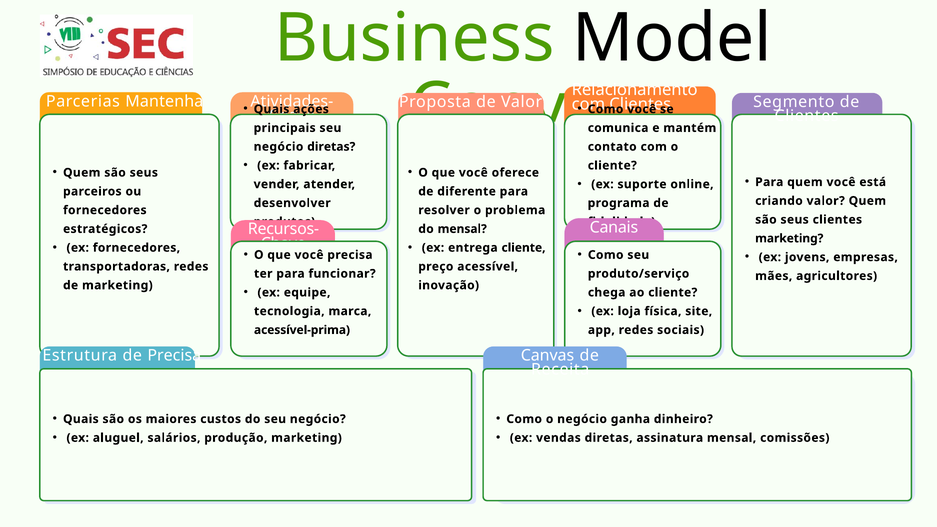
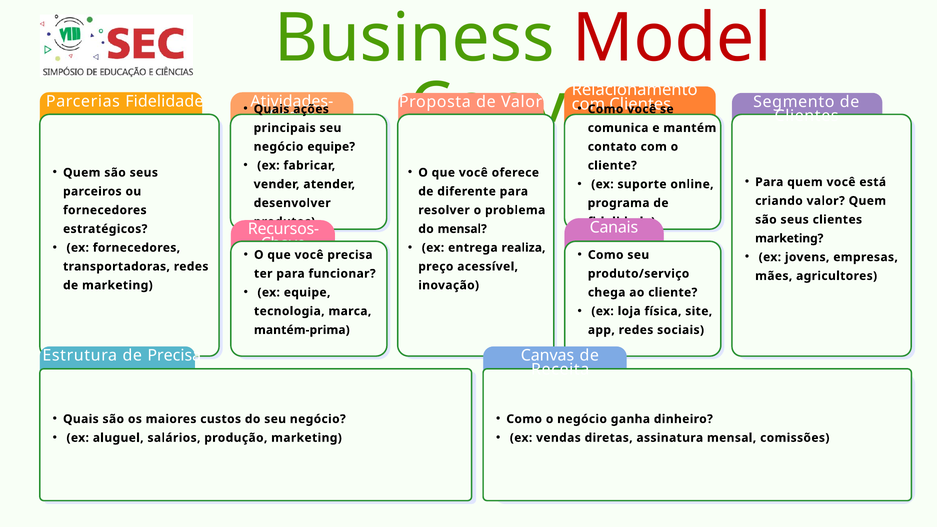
Model colour: black -> red
Parcerias Mantenha: Mantenha -> Fidelidade
negócio diretas: diretas -> equipe
entrega cliente: cliente -> realiza
acessível-prima: acessível-prima -> mantém-prima
